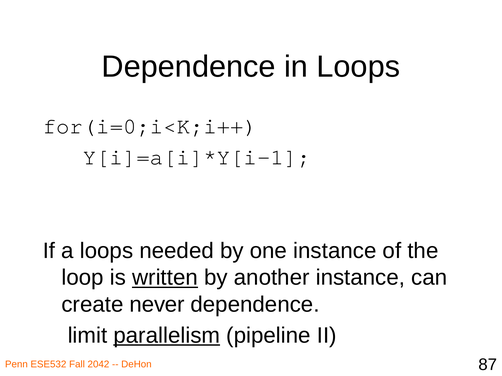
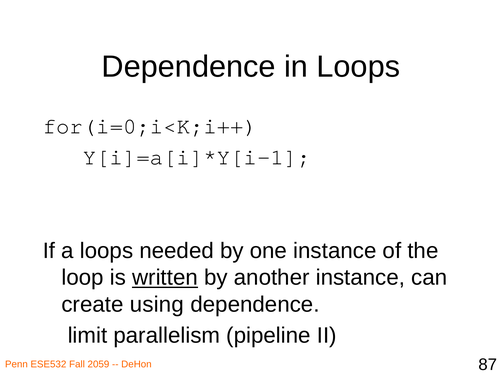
never: never -> using
parallelism underline: present -> none
2042: 2042 -> 2059
